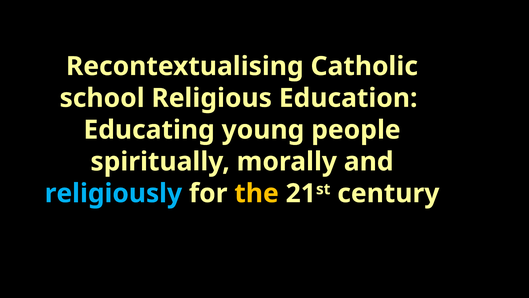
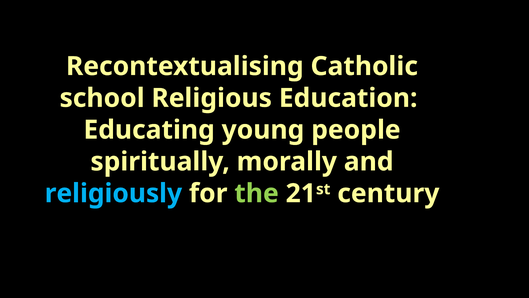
the colour: yellow -> light green
